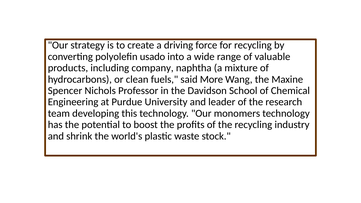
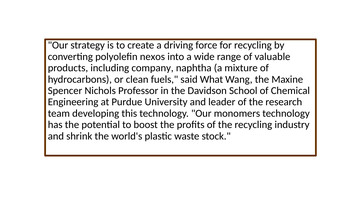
usado: usado -> nexos
More: More -> What
